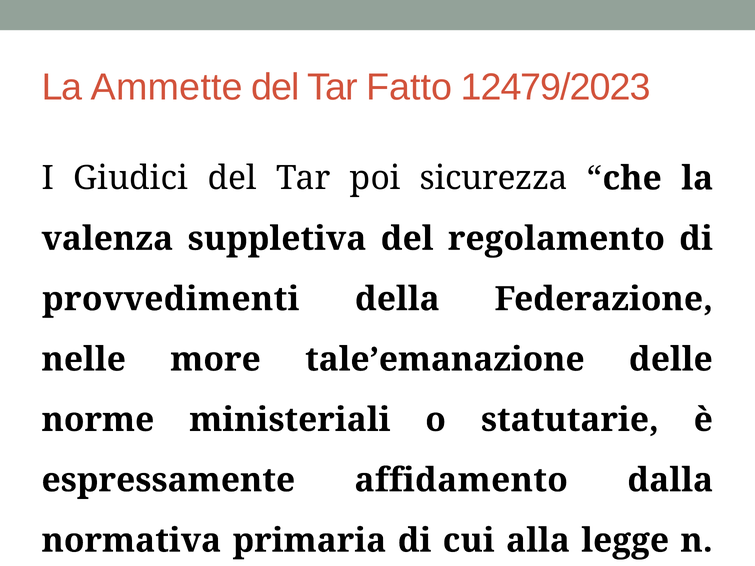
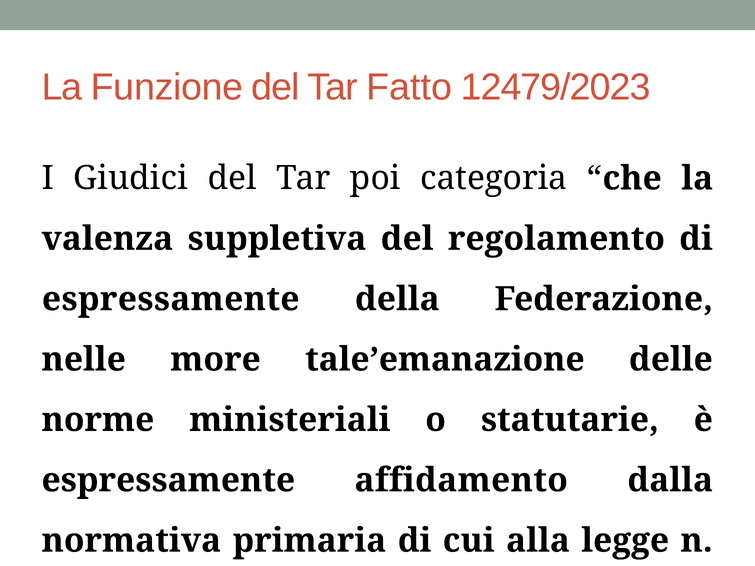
Ammette: Ammette -> Funzione
sicurezza: sicurezza -> categoria
provvedimenti at (171, 299): provvedimenti -> espressamente
